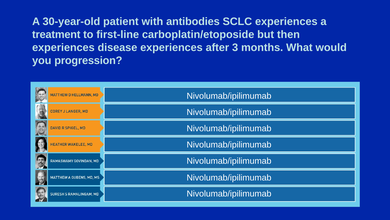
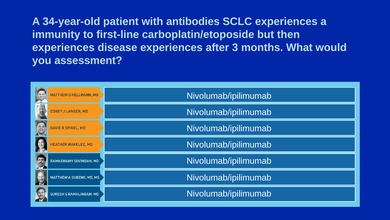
30-year-old: 30-year-old -> 34-year-old
treatment: treatment -> immunity
progression: progression -> assessment
